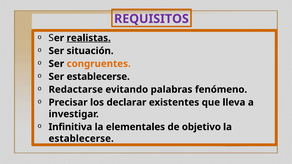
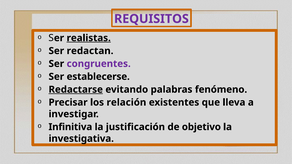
situación: situación -> redactan
congruentes colour: orange -> purple
Redactarse underline: none -> present
declarar: declarar -> relación
elementales: elementales -> justificación
establecerse at (81, 139): establecerse -> investigativa
